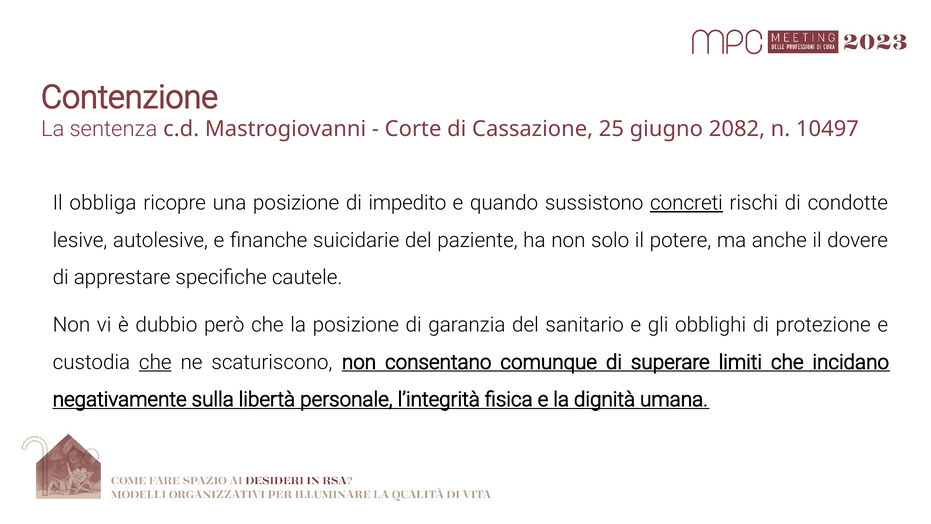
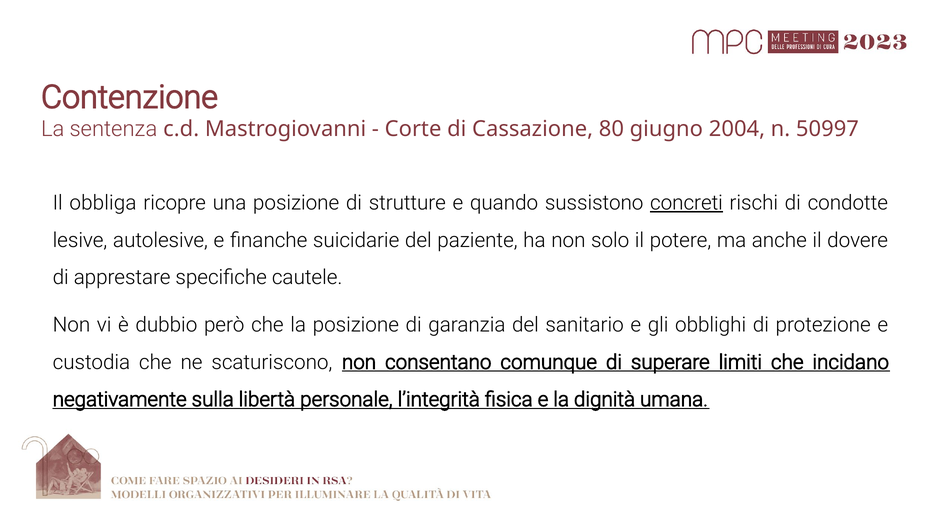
25: 25 -> 80
2082: 2082 -> 2004
10497: 10497 -> 50997
impedito: impedito -> strutture
che at (155, 362) underline: present -> none
